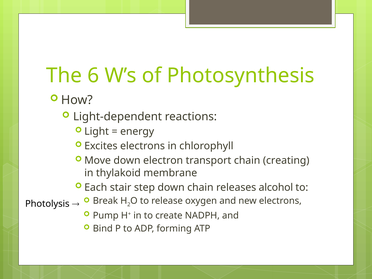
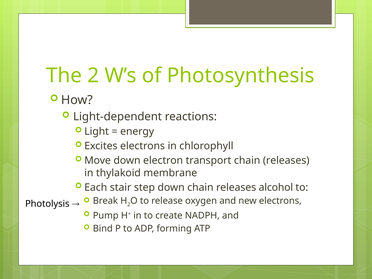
The 6: 6 -> 2
transport chain creating: creating -> releases
